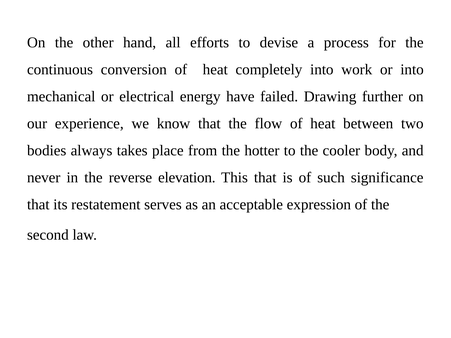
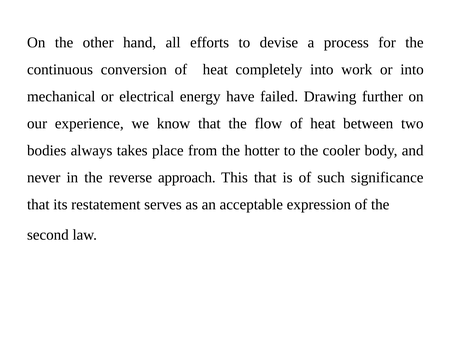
elevation: elevation -> approach
